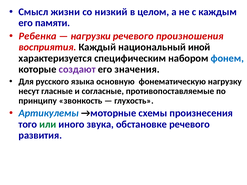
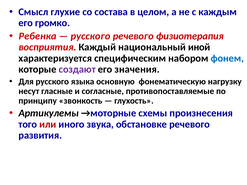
жизни: жизни -> глухие
низкий: низкий -> состава
памяти: памяти -> громко
нагрузки at (91, 36): нагрузки -> русского
произношения: произношения -> физиотерапия
Артикулемы colour: blue -> black
или colour: green -> red
